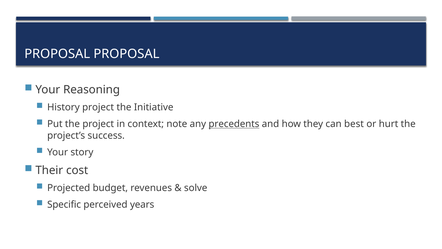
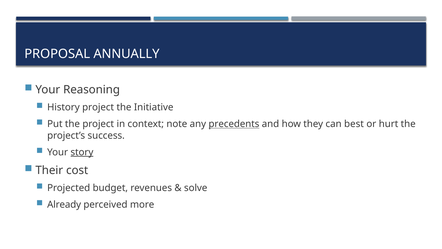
PROPOSAL PROPOSAL: PROPOSAL -> ANNUALLY
story underline: none -> present
Specific: Specific -> Already
years: years -> more
